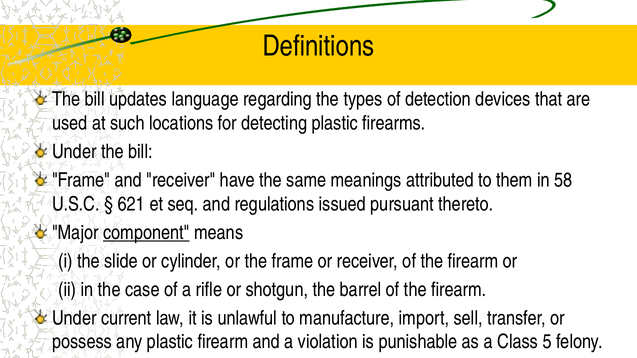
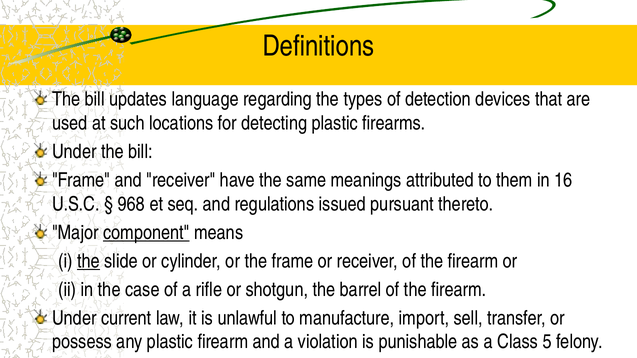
58: 58 -> 16
621: 621 -> 968
the at (88, 261) underline: none -> present
